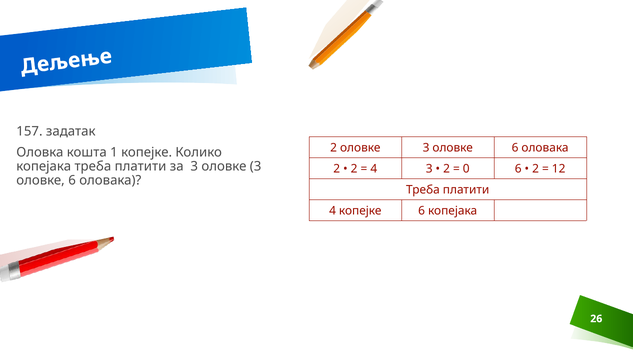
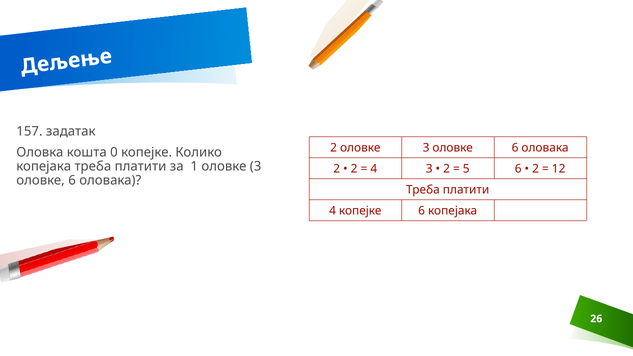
1: 1 -> 0
за 3: 3 -> 1
0: 0 -> 5
